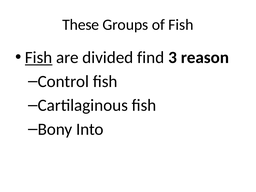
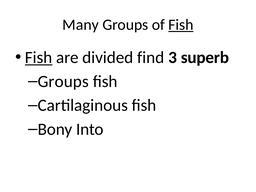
These: These -> Many
Fish at (181, 25) underline: none -> present
reason: reason -> superb
Control at (63, 81): Control -> Groups
